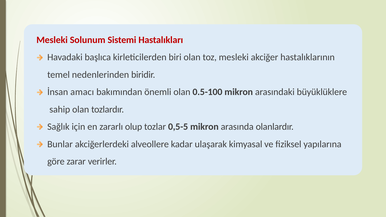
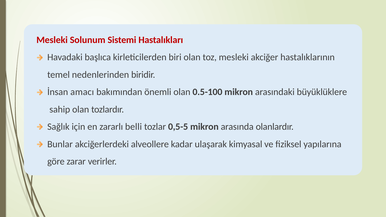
olup: olup -> belli
